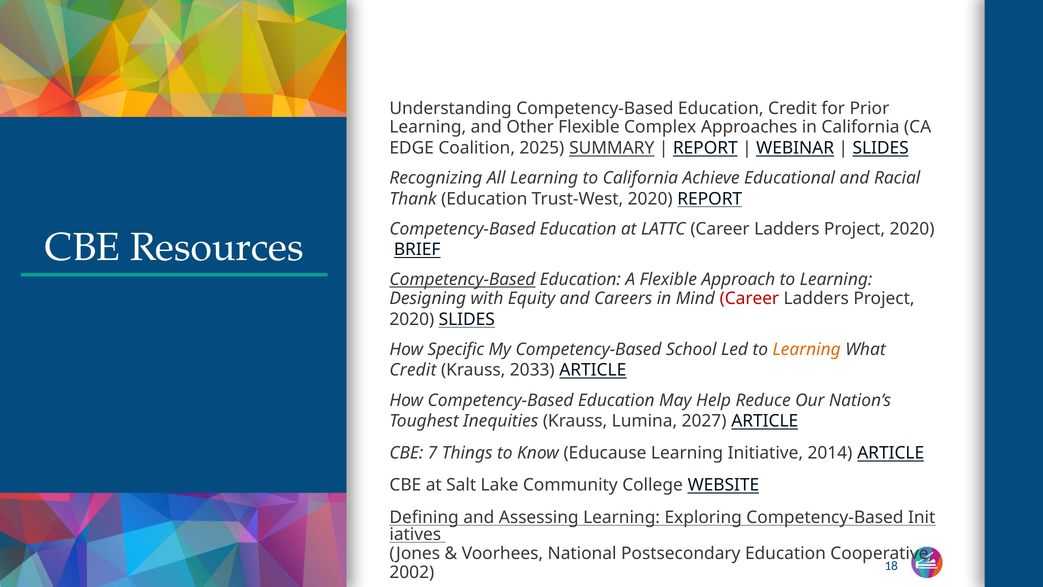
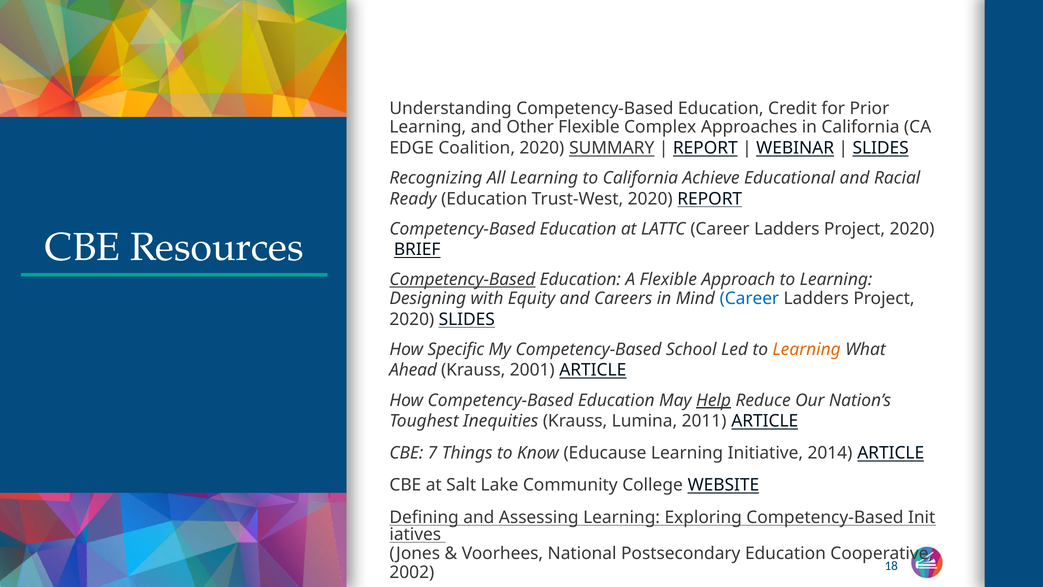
Coalition 2025: 2025 -> 2020
Thank: Thank -> Ready
Career at (749, 298) colour: red -> blue
Credit at (413, 370): Credit -> Ahead
2033: 2033 -> 2001
Help underline: none -> present
2027: 2027 -> 2011
